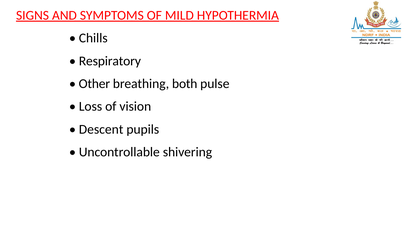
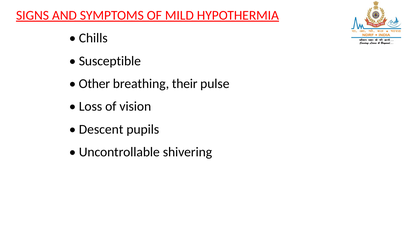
Respiratory: Respiratory -> Susceptible
both: both -> their
